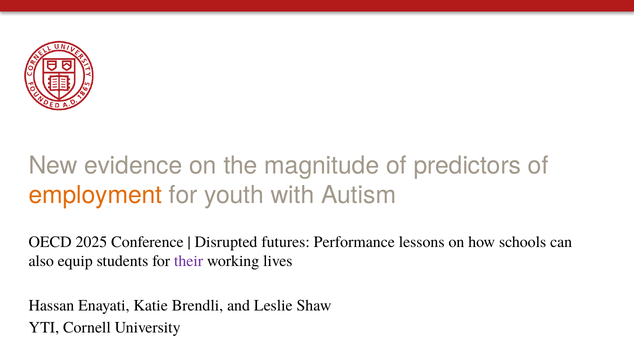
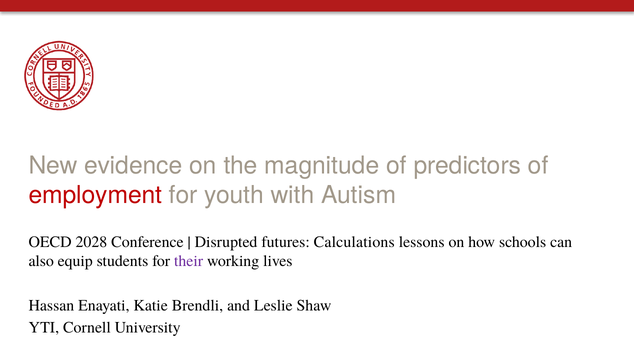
employment colour: orange -> red
2025: 2025 -> 2028
Performance: Performance -> Calculations
